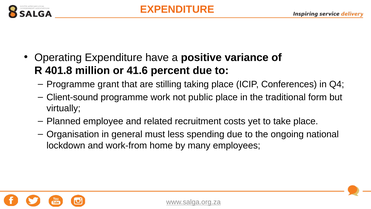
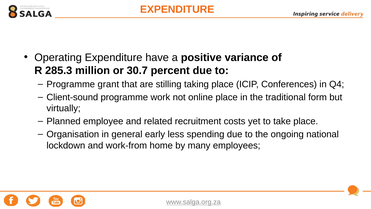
401.8: 401.8 -> 285.3
41.6: 41.6 -> 30.7
public: public -> online
must: must -> early
